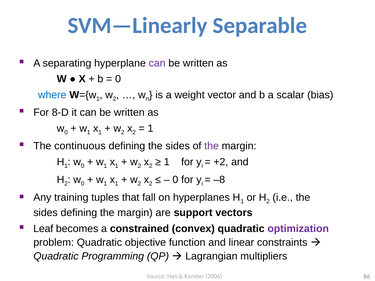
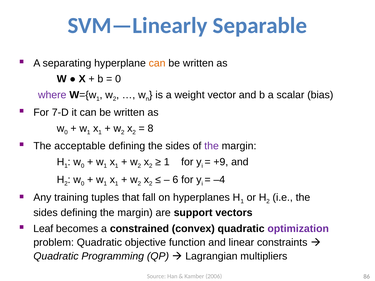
can at (157, 63) colour: purple -> orange
where colour: blue -> purple
8-D: 8-D -> 7-D
1 at (150, 129): 1 -> 8
continuous: continuous -> acceptable
+2: +2 -> +9
0 at (175, 180): 0 -> 6
–8: –8 -> –4
